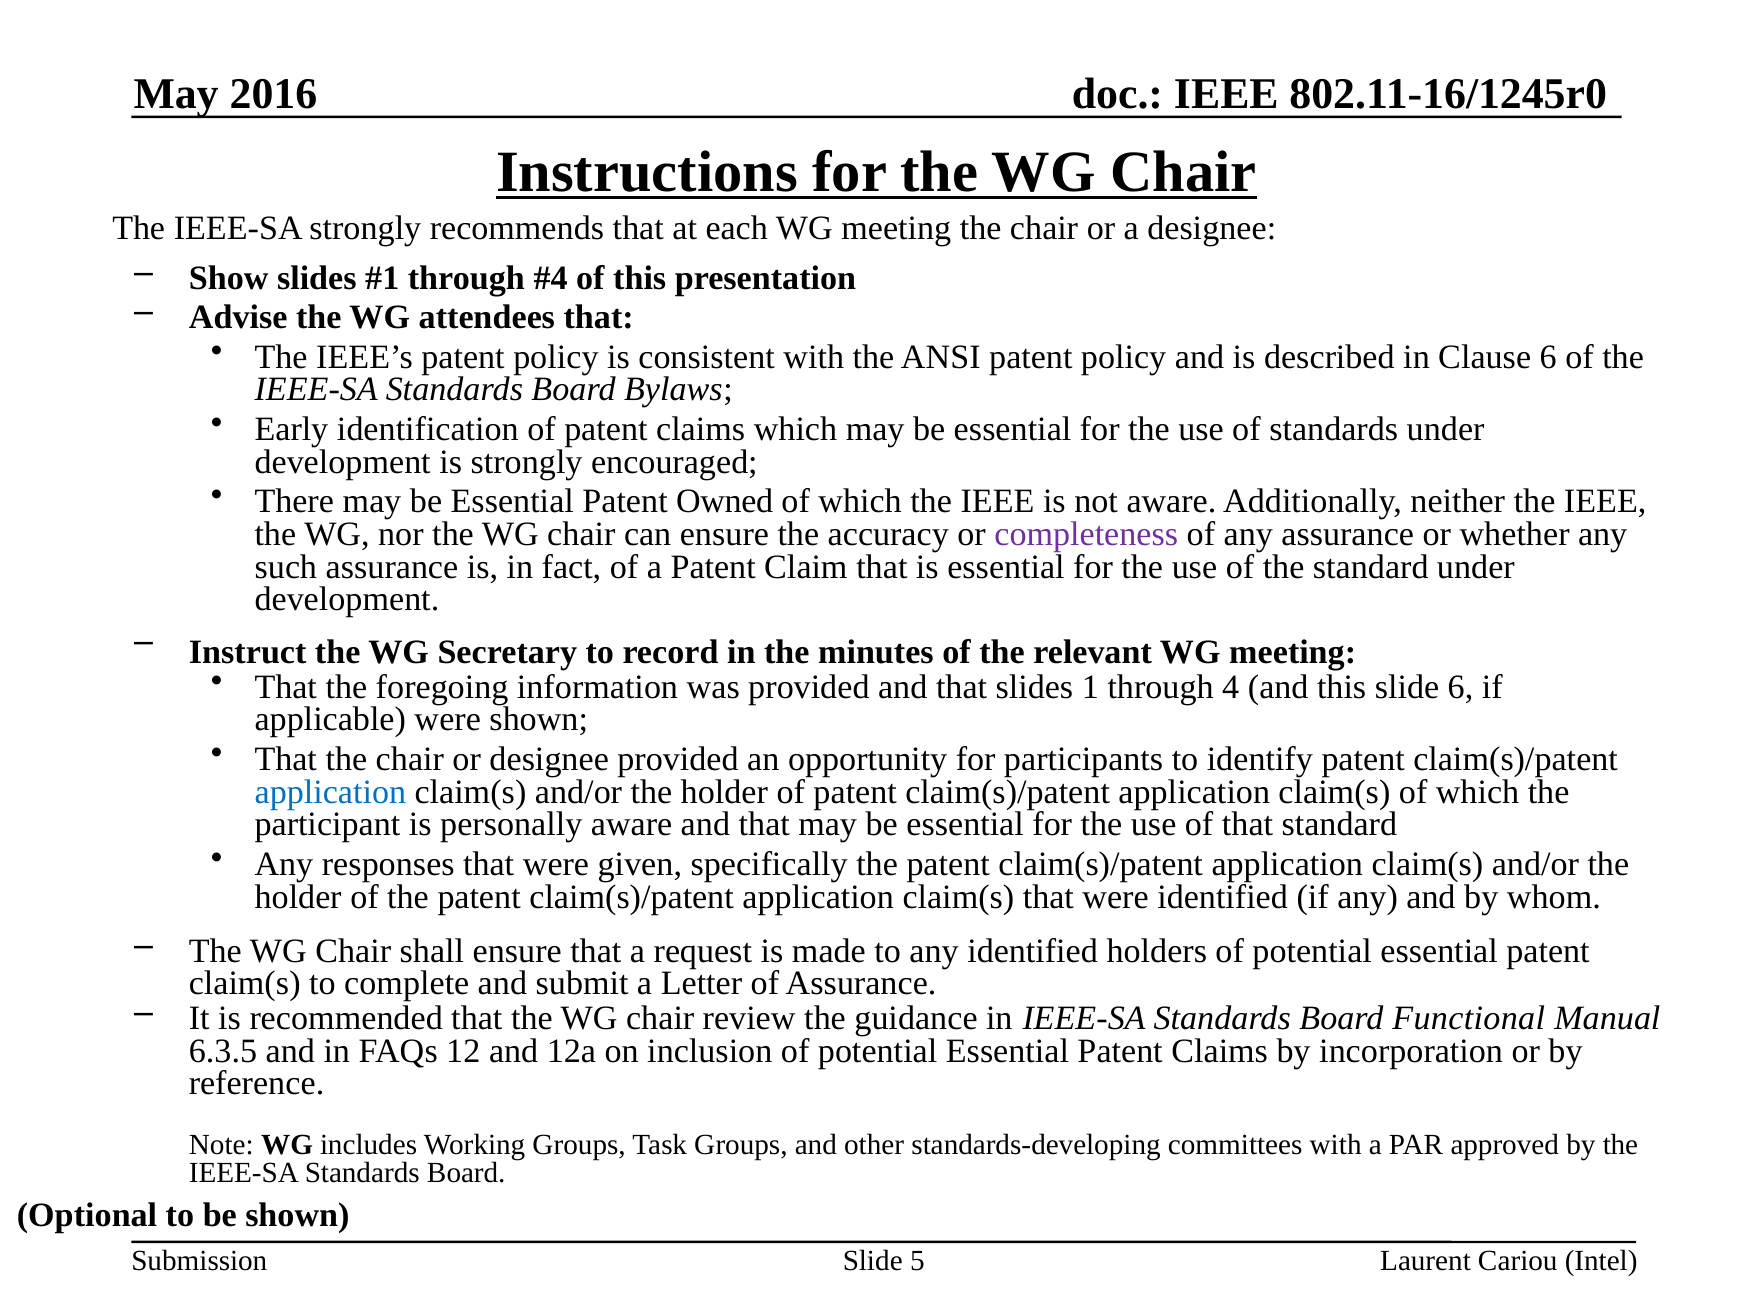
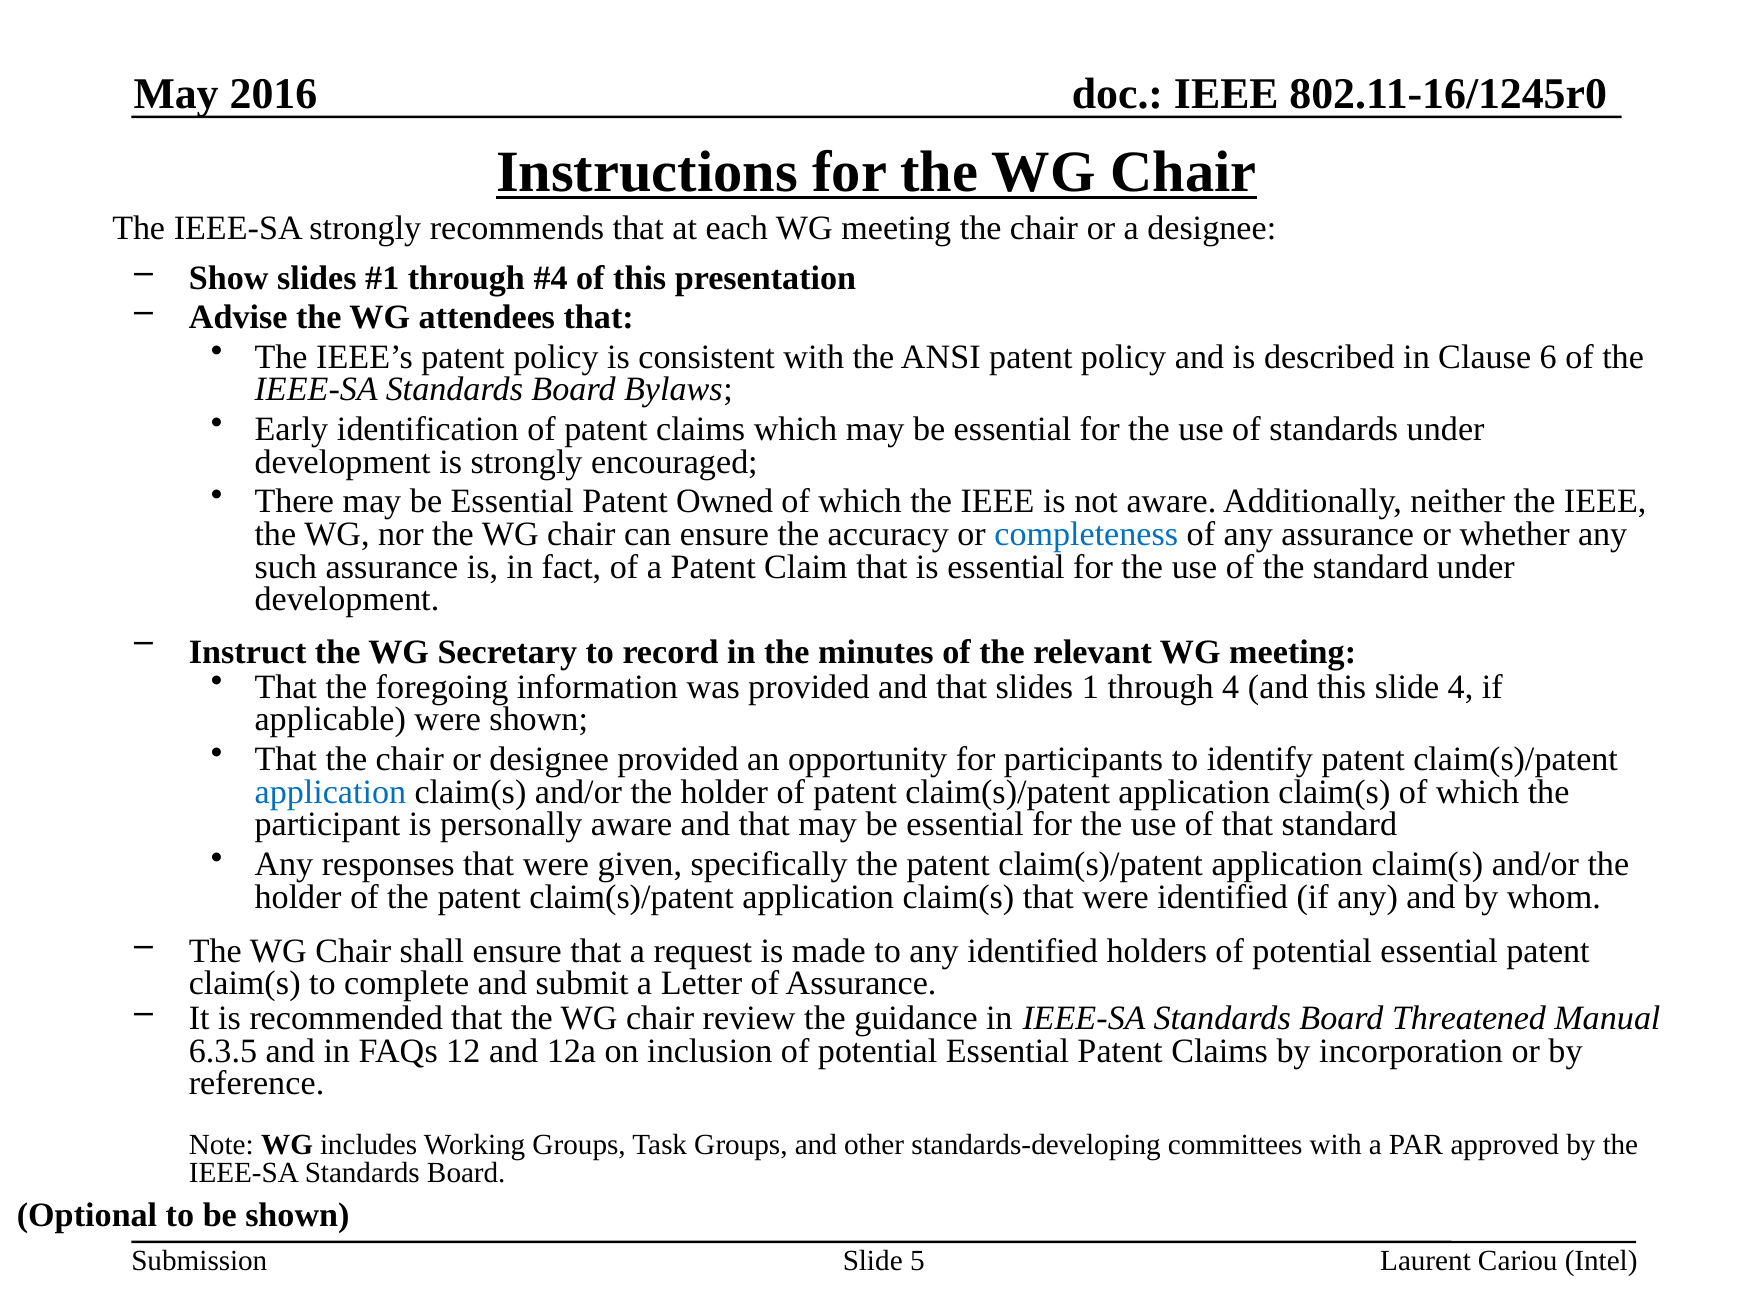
completeness colour: purple -> blue
slide 6: 6 -> 4
Functional: Functional -> Threatened
